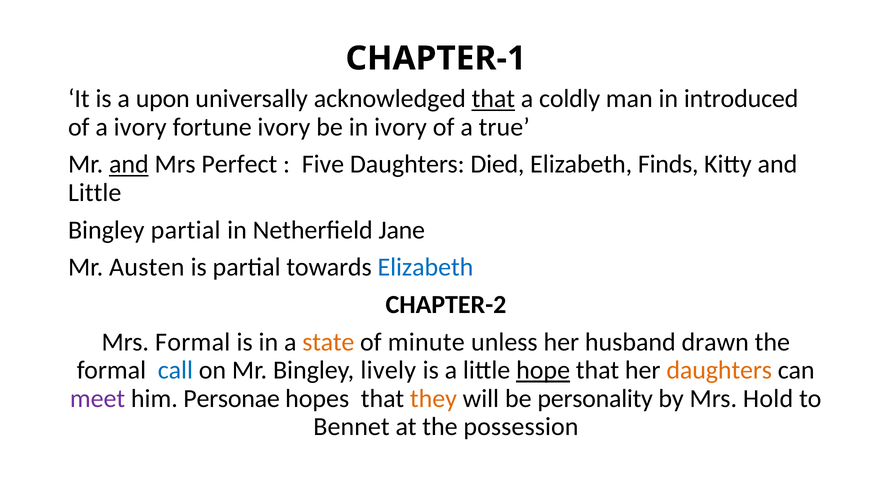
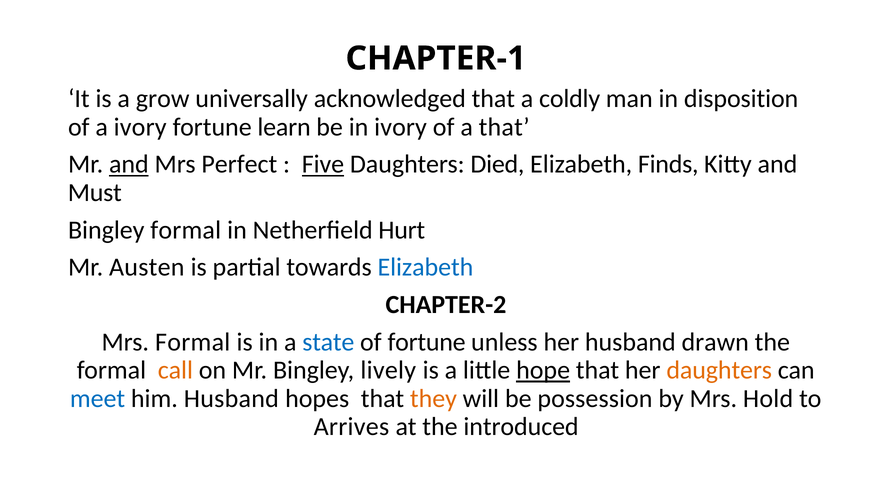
upon: upon -> grow
that at (493, 99) underline: present -> none
introduced: introduced -> disposition
fortune ivory: ivory -> learn
a true: true -> that
Five underline: none -> present
Little at (95, 192): Little -> Must
Bingley partial: partial -> formal
Jane: Jane -> Hurt
state colour: orange -> blue
of minute: minute -> fortune
call colour: blue -> orange
meet colour: purple -> blue
him Personae: Personae -> Husband
personality: personality -> possession
Bennet: Bennet -> Arrives
possession: possession -> introduced
